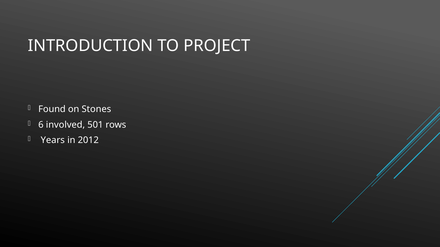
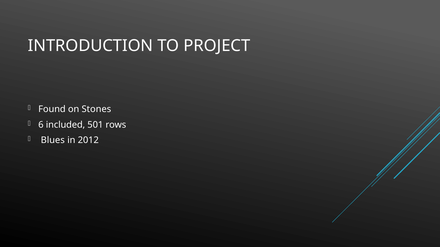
involved: involved -> included
Years: Years -> Blues
